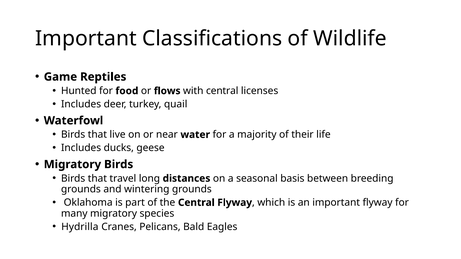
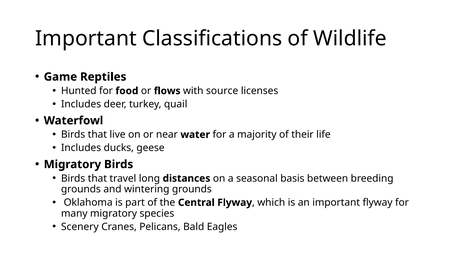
with central: central -> source
Hydrilla: Hydrilla -> Scenery
